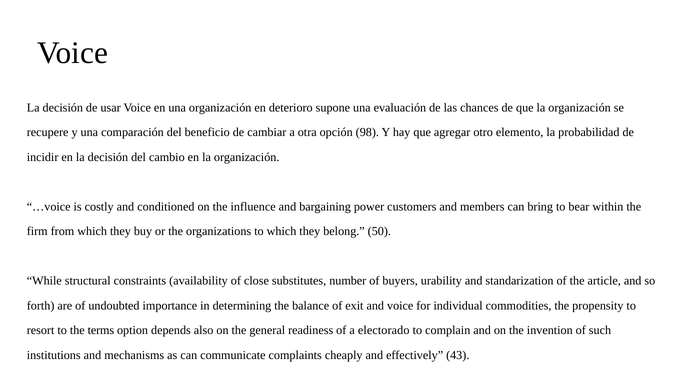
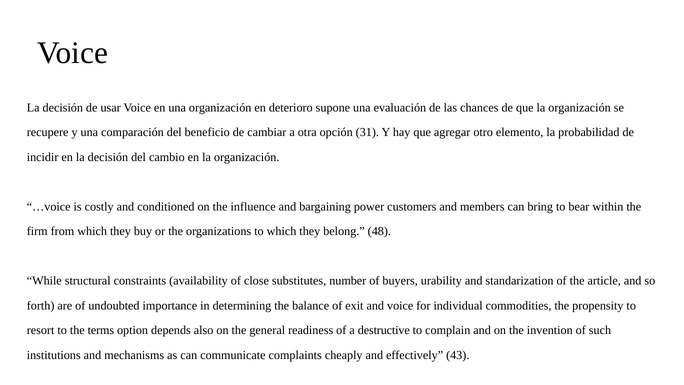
98: 98 -> 31
50: 50 -> 48
electorado: electorado -> destructive
